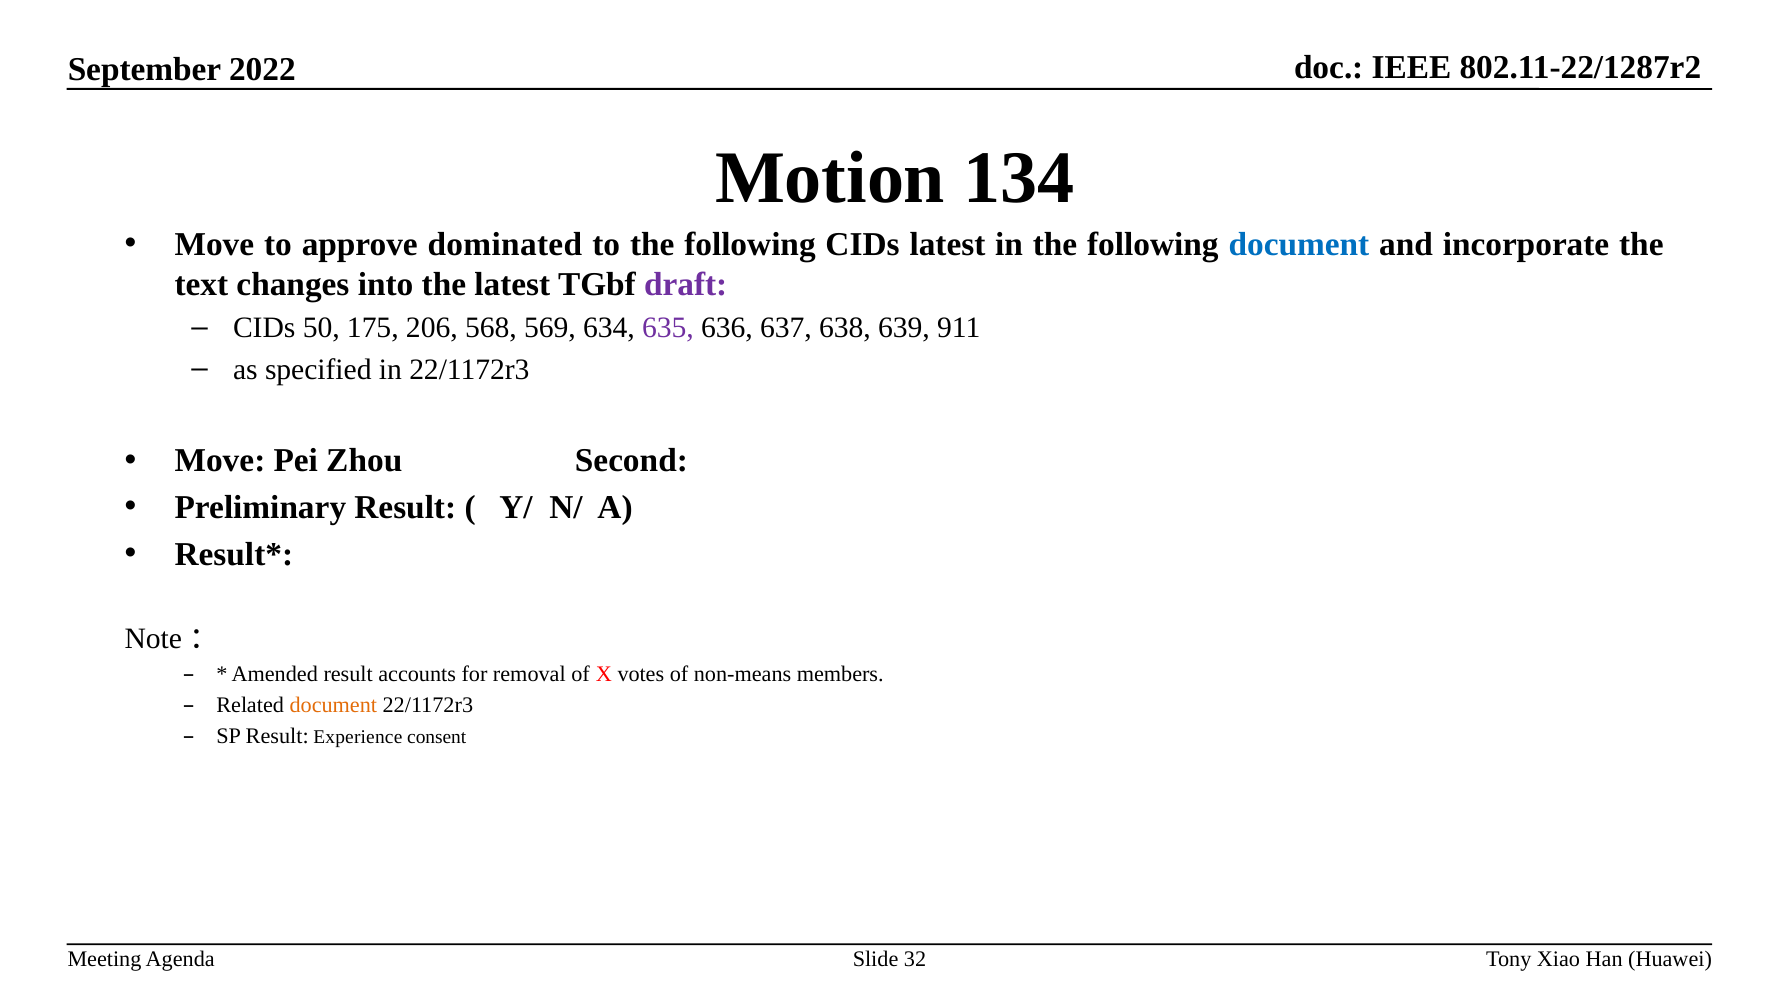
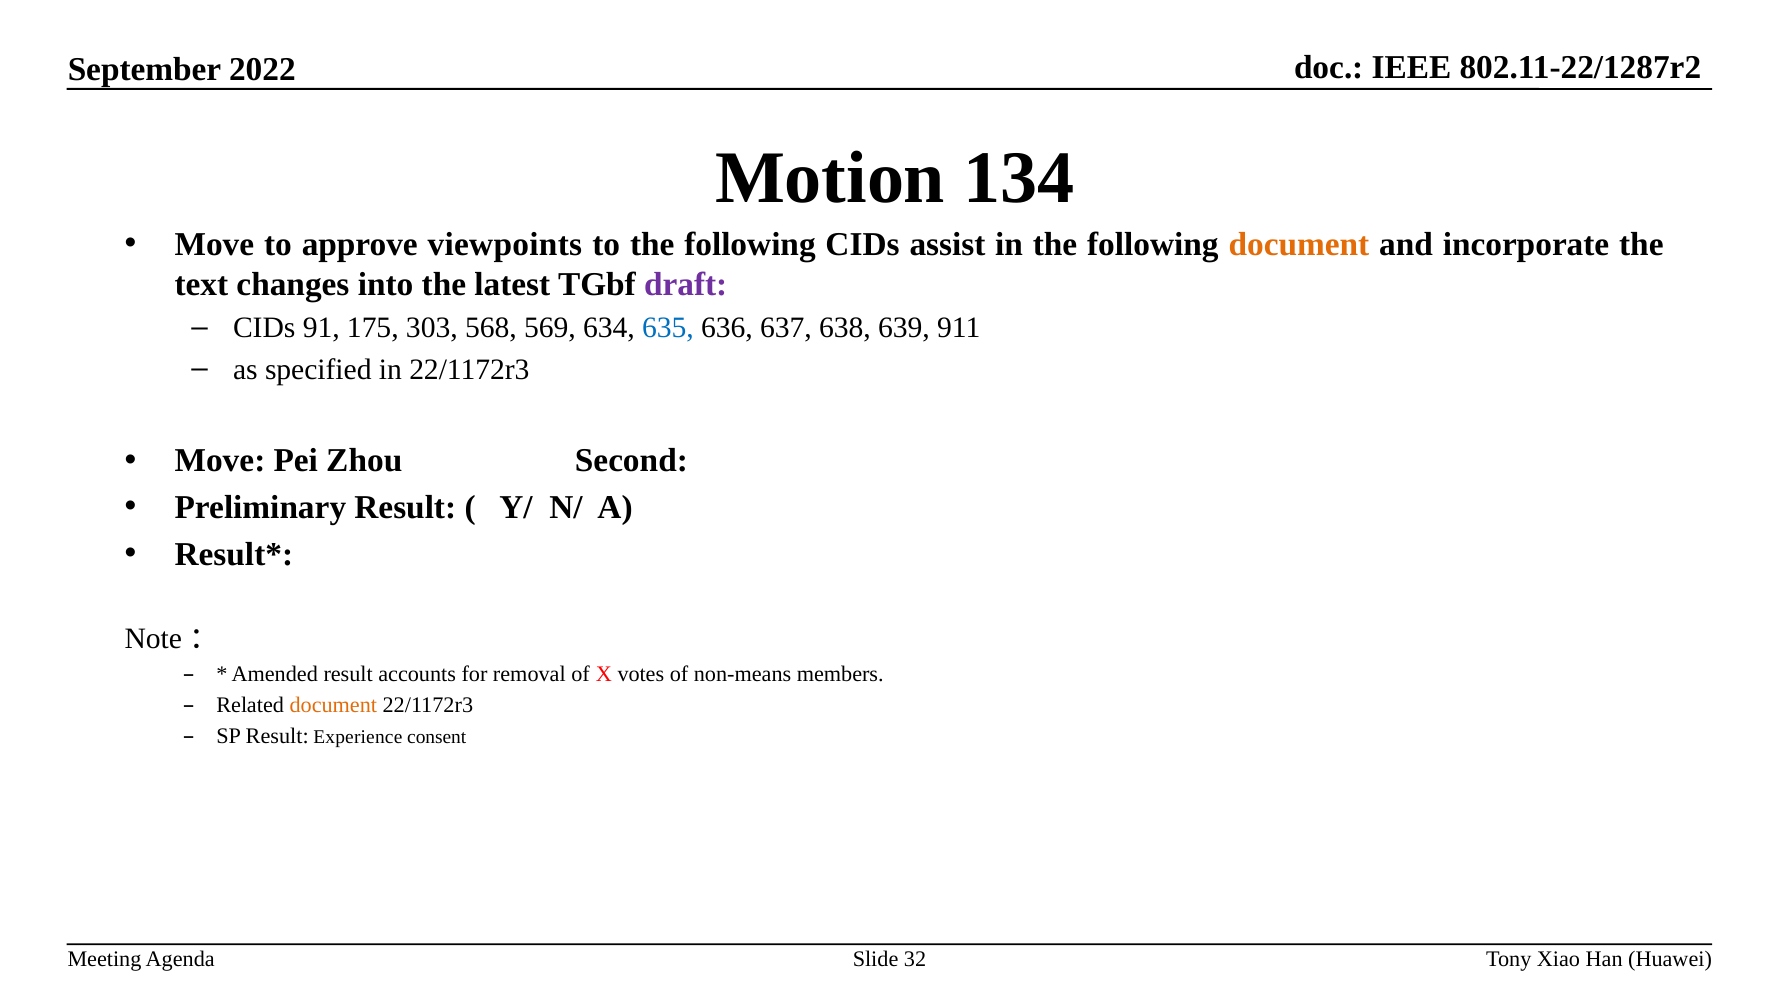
dominated: dominated -> viewpoints
CIDs latest: latest -> assist
document at (1299, 245) colour: blue -> orange
50: 50 -> 91
206: 206 -> 303
635 colour: purple -> blue
